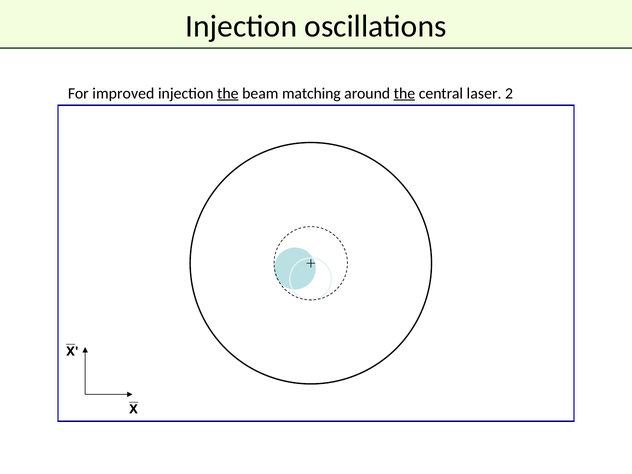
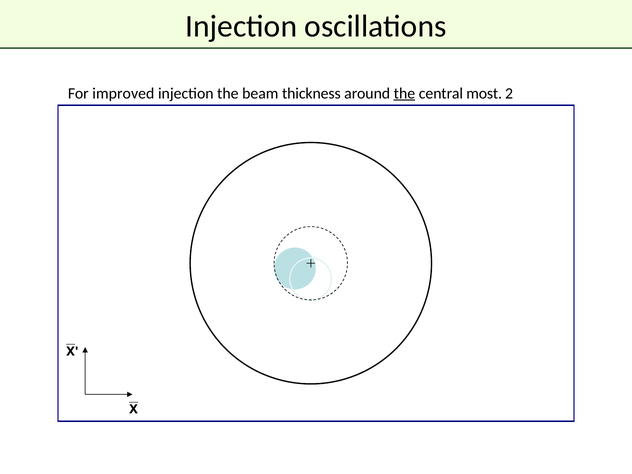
the at (228, 93) underline: present -> none
matching: matching -> thickness
laser: laser -> most
